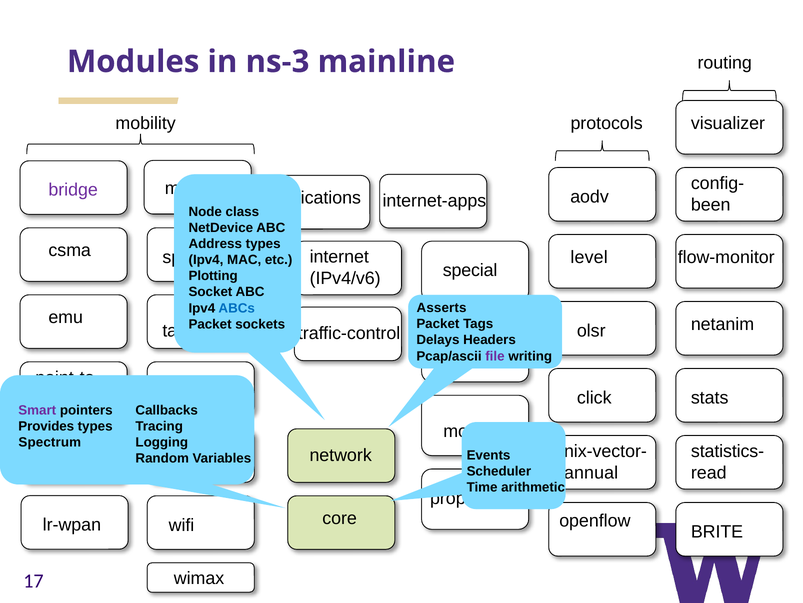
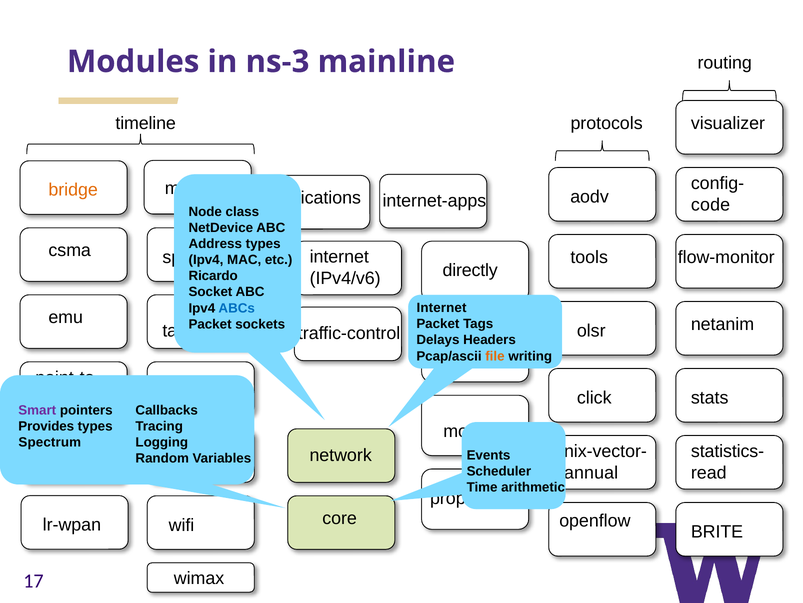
mobility at (146, 123): mobility -> timeline
bridge colour: purple -> orange
been: been -> code
level: level -> tools
special: special -> directly
Plotting: Plotting -> Ricardo
Asserts at (442, 307): Asserts -> Internet
file colour: purple -> orange
